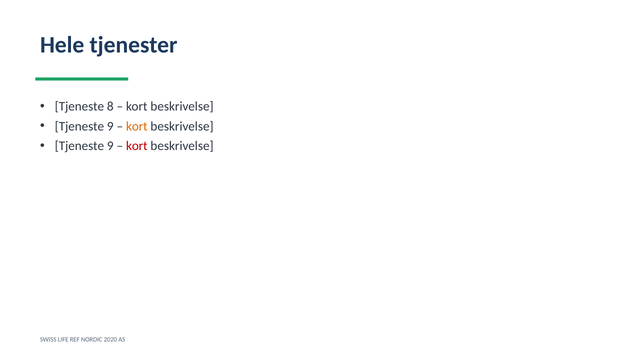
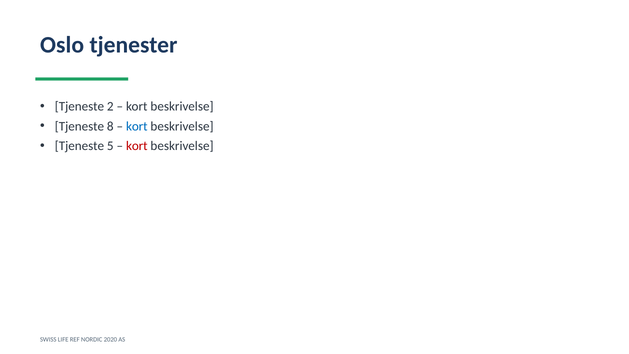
Hele: Hele -> Oslo
8: 8 -> 2
9 at (110, 126): 9 -> 8
kort at (137, 126) colour: orange -> blue
9 at (110, 146): 9 -> 5
